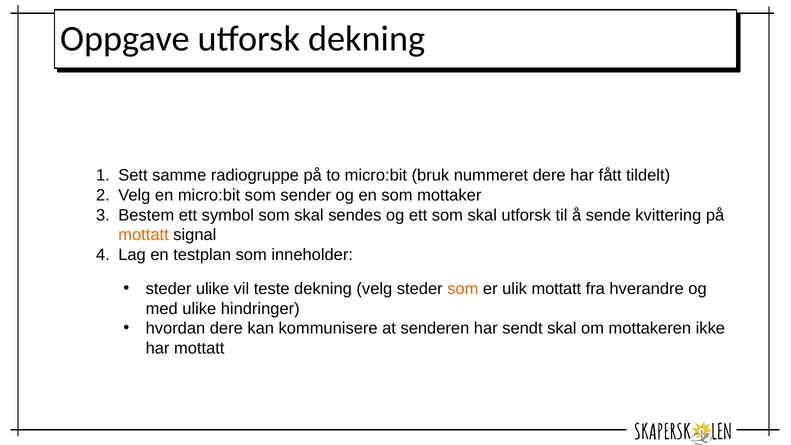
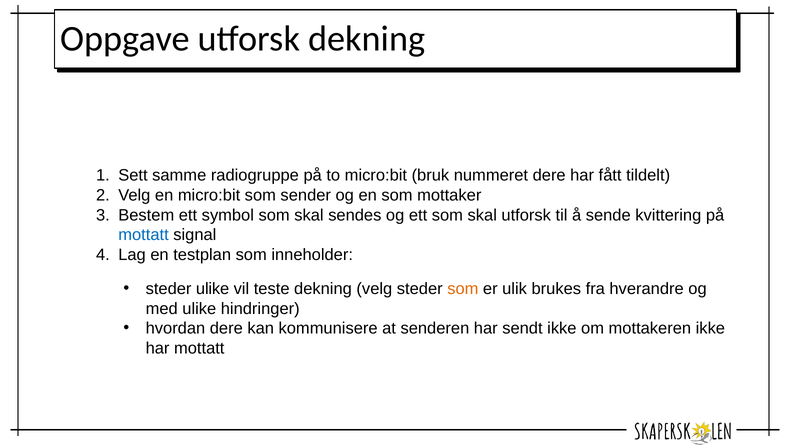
mottatt at (144, 235) colour: orange -> blue
ulik mottatt: mottatt -> brukes
sendt skal: skal -> ikke
